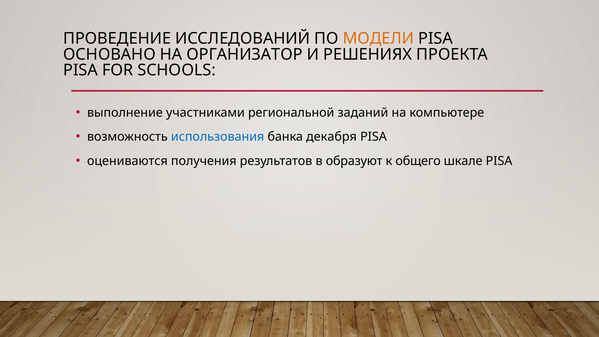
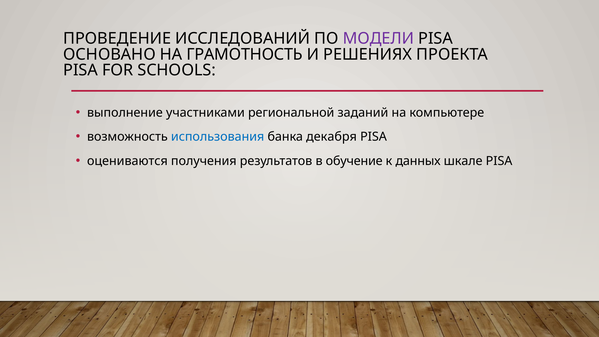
МОДЕЛИ colour: orange -> purple
ОРГАНИЗАТОР: ОРГАНИЗАТОР -> ГРАМОТНОСТЬ
образуют: образуют -> обучение
общего: общего -> данных
